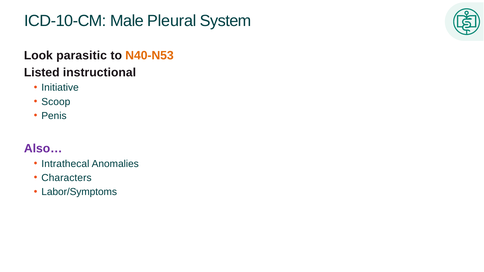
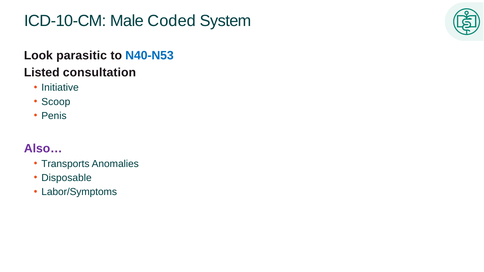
Pleural: Pleural -> Coded
N40-N53 colour: orange -> blue
instructional: instructional -> consultation
Intrathecal: Intrathecal -> Transports
Characters: Characters -> Disposable
